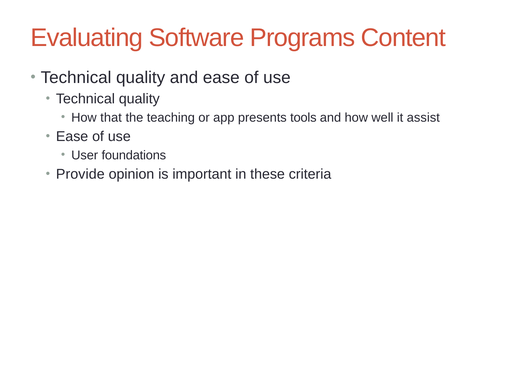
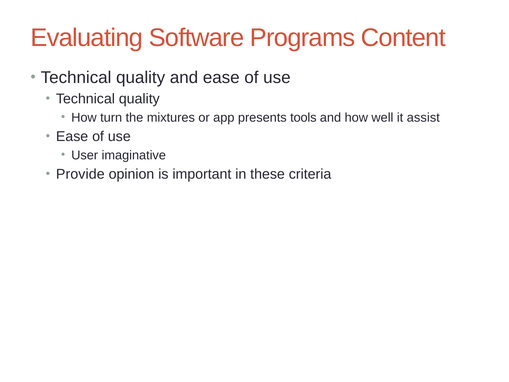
that: that -> turn
teaching: teaching -> mixtures
foundations: foundations -> imaginative
